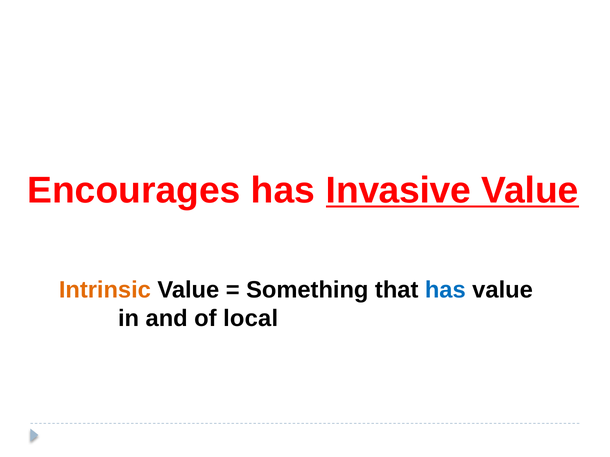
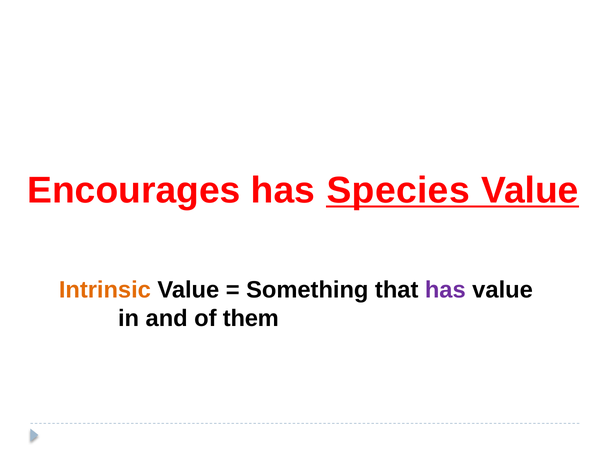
Invasive: Invasive -> Species
has at (445, 290) colour: blue -> purple
local: local -> them
